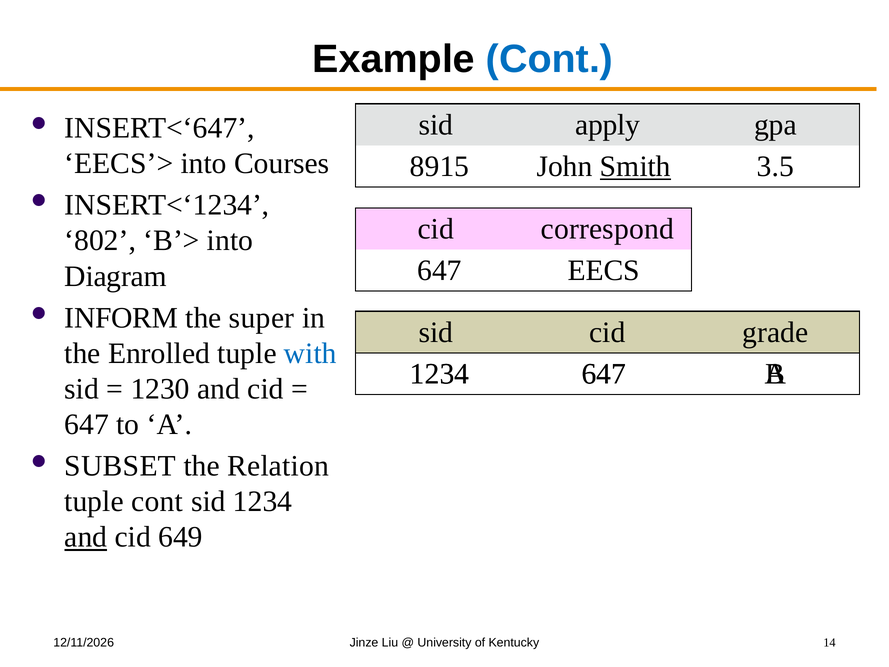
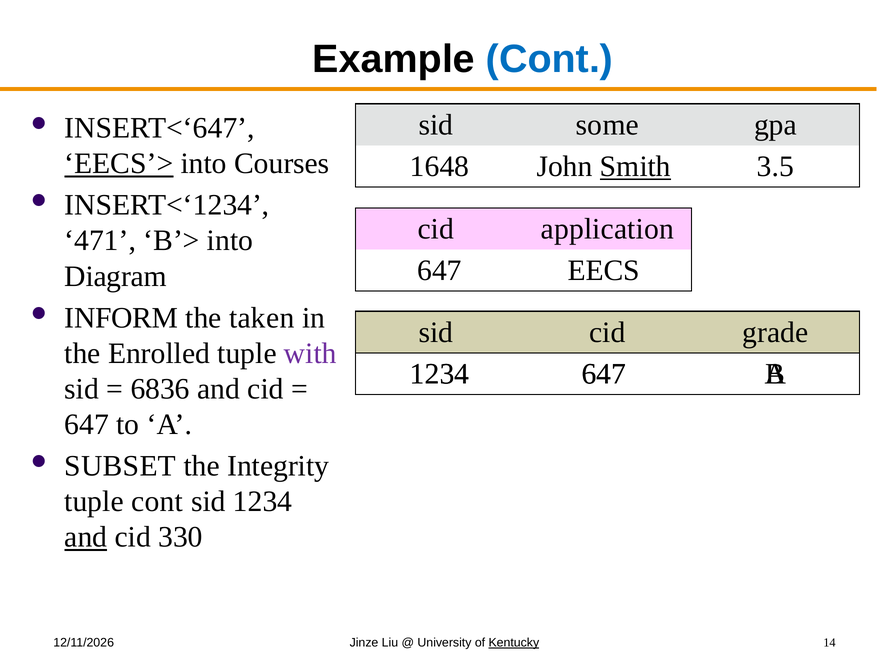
apply: apply -> some
EECS’> underline: none -> present
8915: 8915 -> 1648
correspond: correspond -> application
802: 802 -> 471
super: super -> taken
with colour: blue -> purple
1230: 1230 -> 6836
Relation: Relation -> Integrity
649: 649 -> 330
Kentucky underline: none -> present
